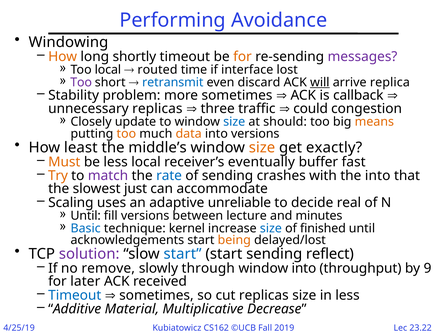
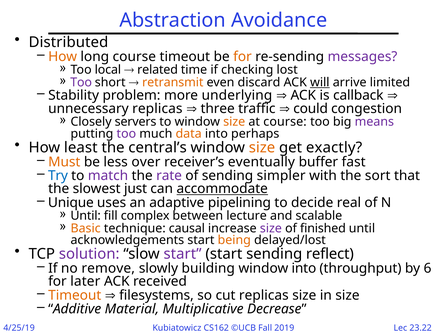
Performing: Performing -> Abstraction
Windowing: Windowing -> Distributed
long shortly: shortly -> course
routed: routed -> related
interface: interface -> checking
retransmit colour: blue -> orange
replica: replica -> limited
more sometimes: sometimes -> underlying
update: update -> servers
size at (234, 122) colour: blue -> orange
at should: should -> course
means colour: orange -> purple
too at (126, 134) colour: orange -> purple
into versions: versions -> perhaps
middle’s: middle’s -> central’s
less local: local -> over
Try colour: orange -> blue
rate colour: blue -> purple
crashes: crashes -> simpler
the into: into -> sort
accommodate underline: none -> present
Scaling: Scaling -> Unique
unreliable: unreliable -> pipelining
fill versions: versions -> complex
minutes: minutes -> scalable
Basic colour: blue -> orange
kernel: kernel -> causal
size at (271, 228) colour: blue -> purple
start at (183, 254) colour: blue -> purple
through: through -> building
9: 9 -> 6
Timeout at (75, 295) colour: blue -> orange
sometimes at (156, 295): sometimes -> filesystems
in less: less -> size
